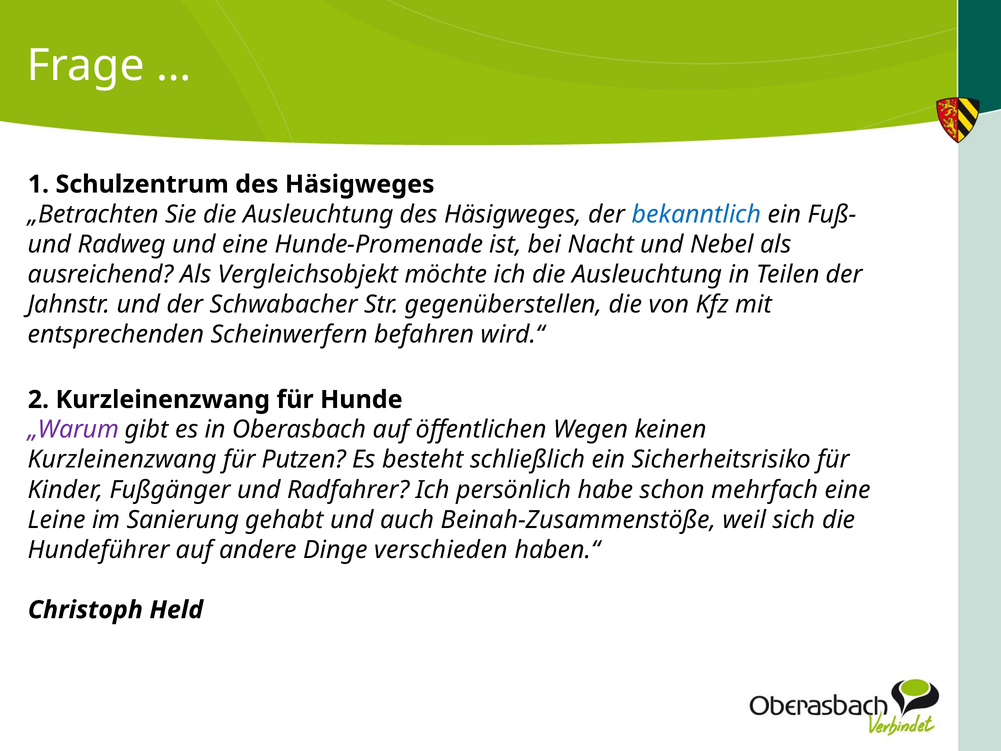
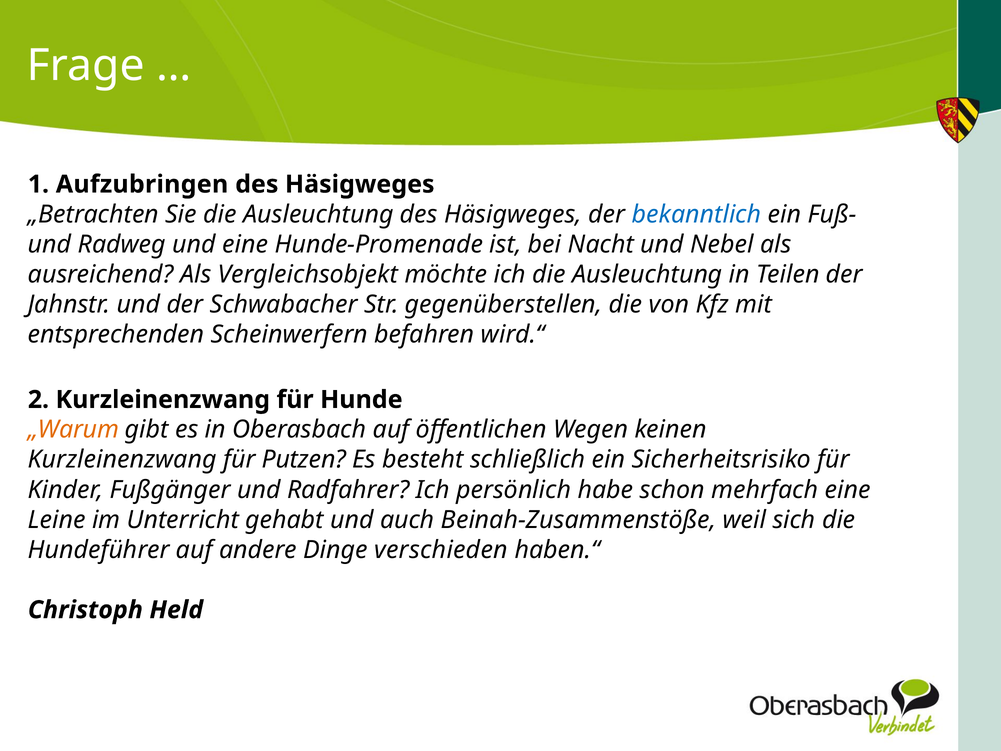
Schulzentrum: Schulzentrum -> Aufzubringen
„Warum colour: purple -> orange
Sanierung: Sanierung -> Unterricht
